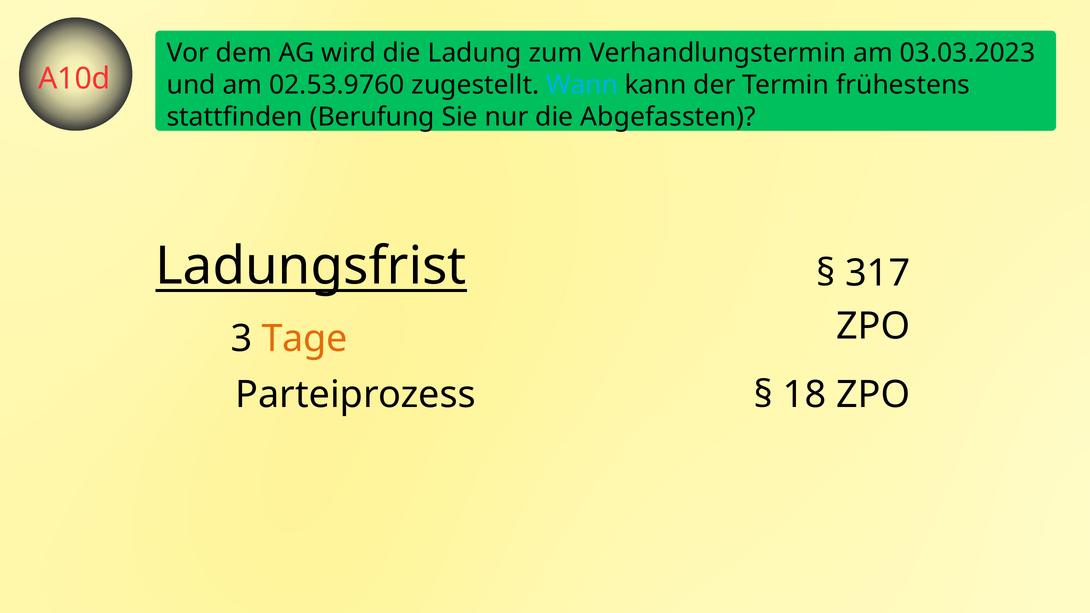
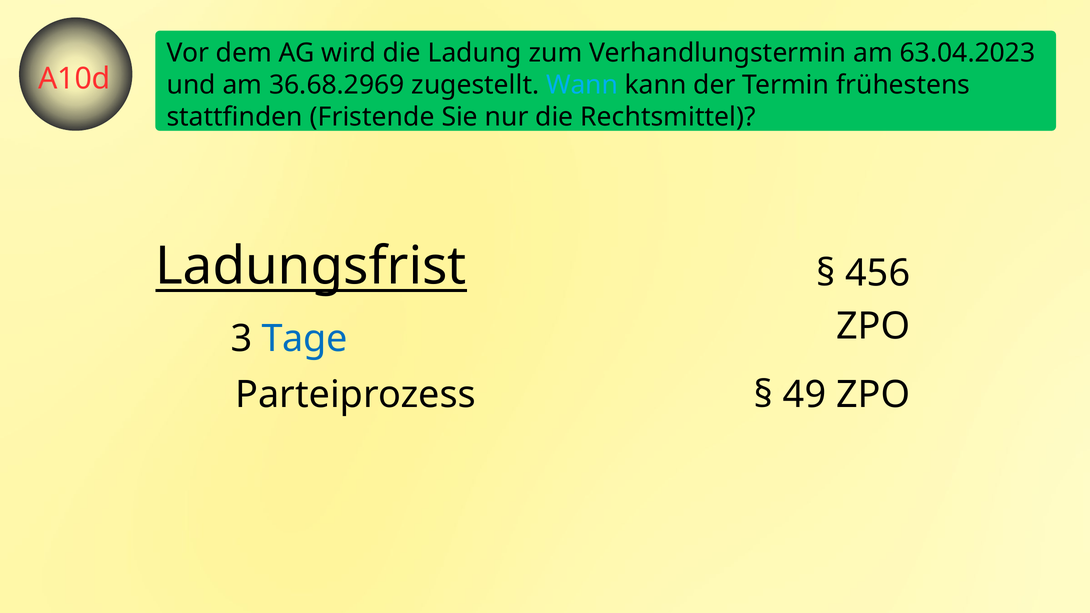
03.03.2023: 03.03.2023 -> 63.04.2023
02.53.9760: 02.53.9760 -> 36.68.2969
Berufung: Berufung -> Fristende
Abgefassten: Abgefassten -> Rechtsmittel
317: 317 -> 456
Tage colour: orange -> blue
18: 18 -> 49
